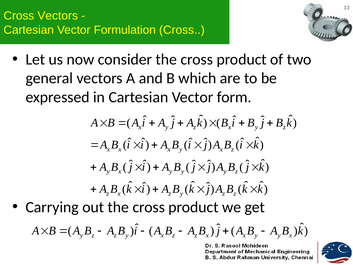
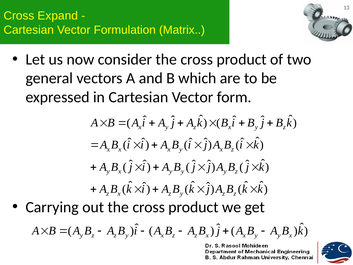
Cross Vectors: Vectors -> Expand
Formulation Cross: Cross -> Matrix
